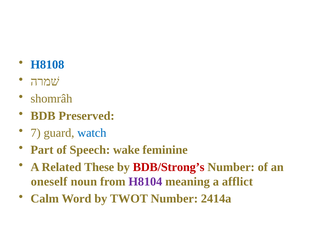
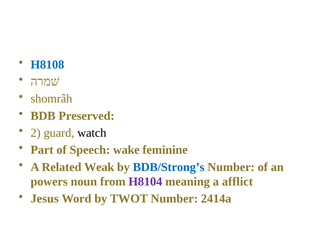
7: 7 -> 2
watch colour: blue -> black
These: These -> Weak
BDB/Strong’s colour: red -> blue
oneself: oneself -> powers
Calm: Calm -> Jesus
